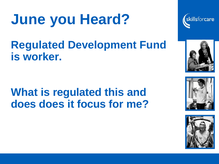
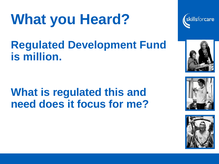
June at (28, 19): June -> What
worker: worker -> million
does at (23, 104): does -> need
